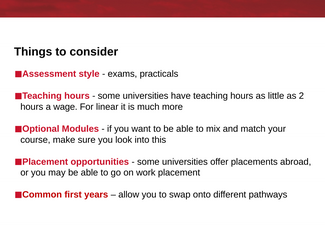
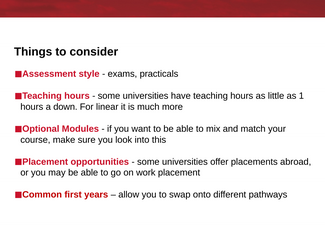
2: 2 -> 1
wage: wage -> down
